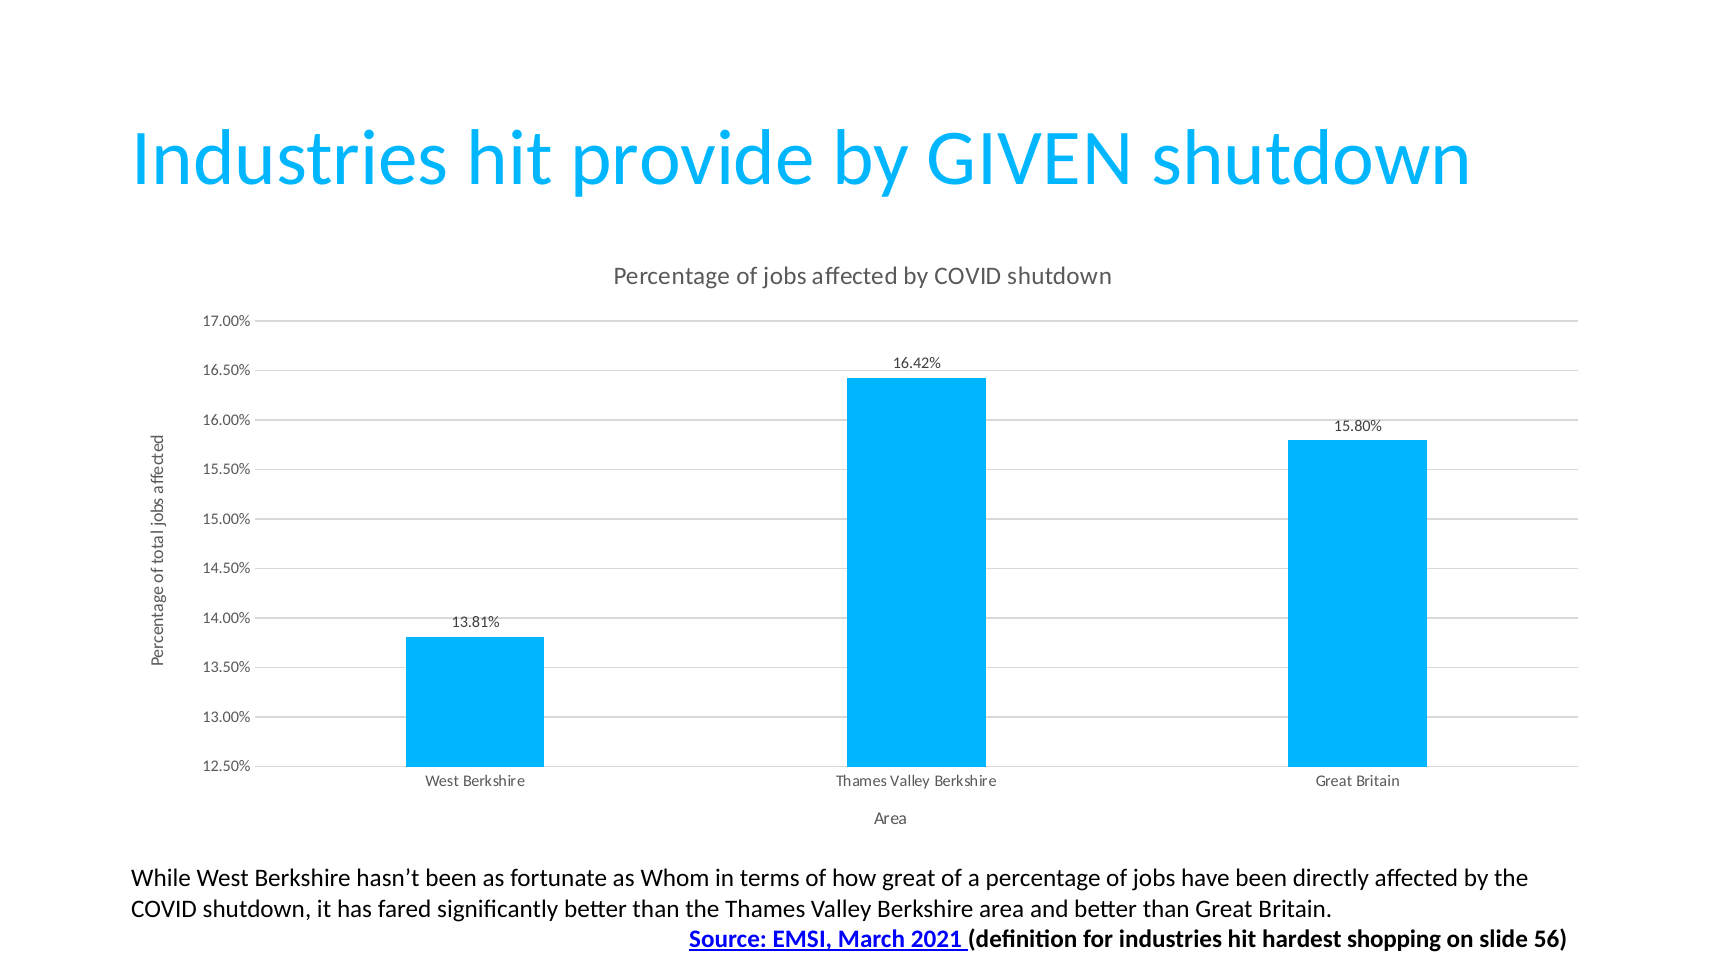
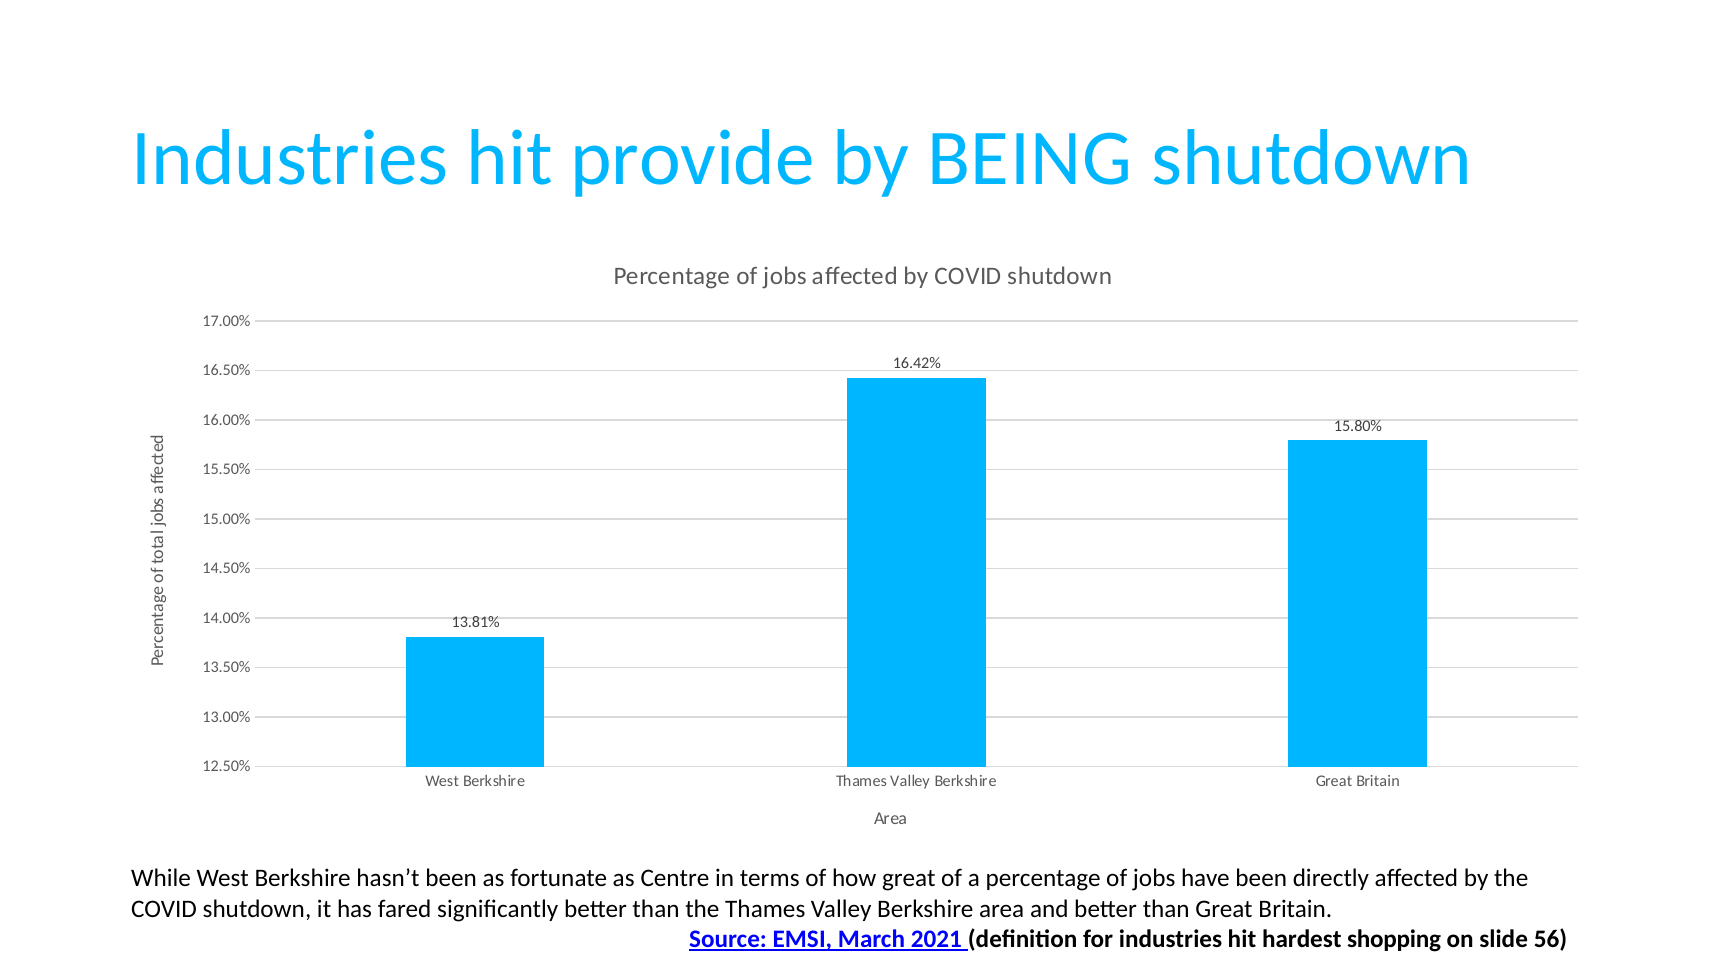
GIVEN: GIVEN -> BEING
Whom: Whom -> Centre
